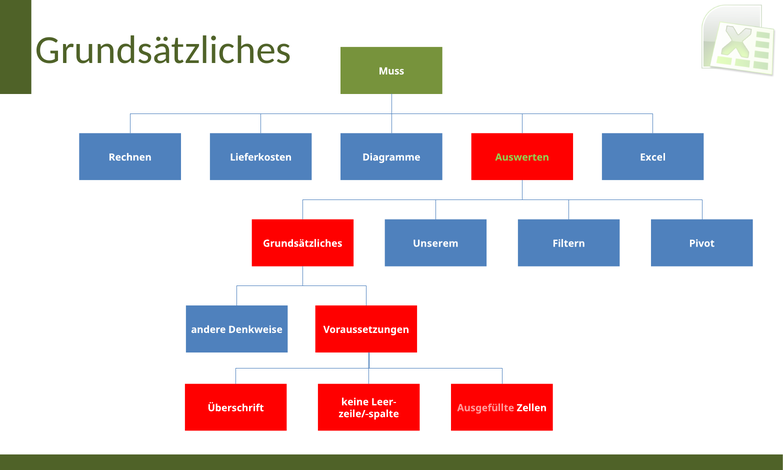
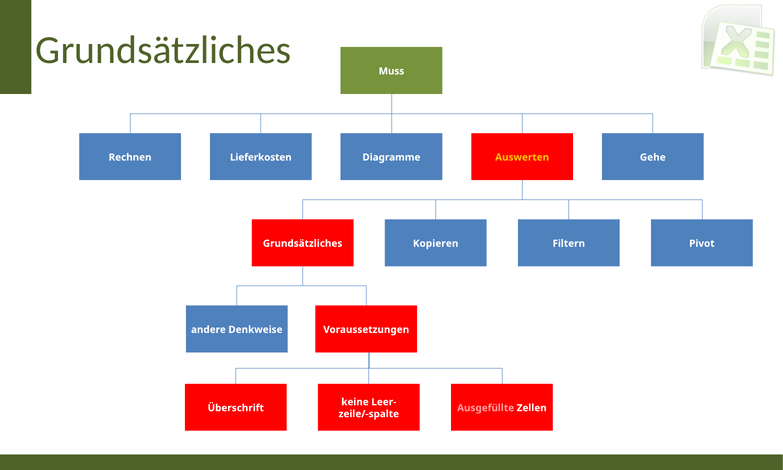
Auswerten colour: light green -> yellow
Excel: Excel -> Gehe
Unserem: Unserem -> Kopieren
